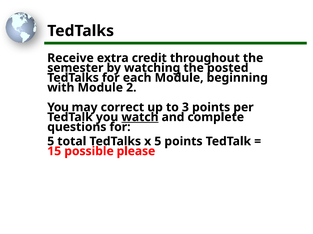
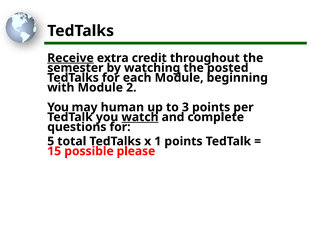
Receive underline: none -> present
correct: correct -> human
x 5: 5 -> 1
